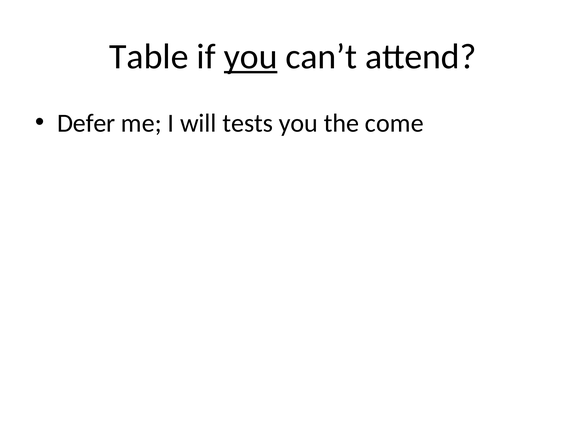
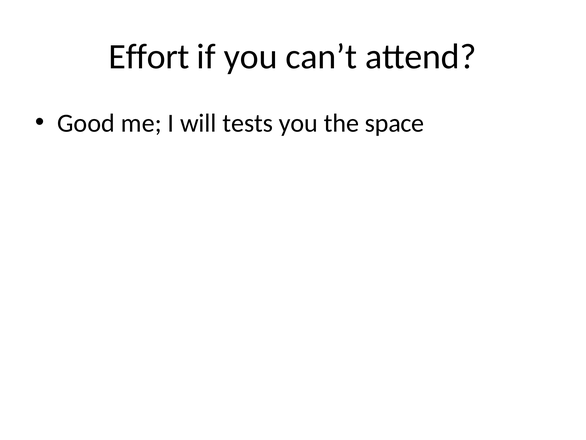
Table: Table -> Effort
you at (251, 57) underline: present -> none
Defer: Defer -> Good
come: come -> space
